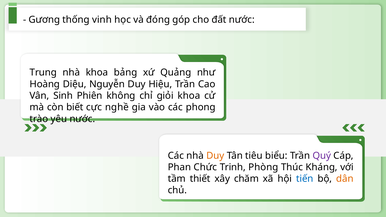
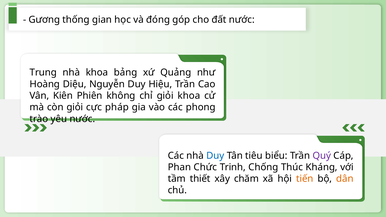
vinh: vinh -> gian
Sinh: Sinh -> Kiên
còn biết: biết -> giỏi
nghề: nghề -> pháp
Duy at (215, 156) colour: orange -> blue
Phòng: Phòng -> Chống
tiến colour: blue -> orange
